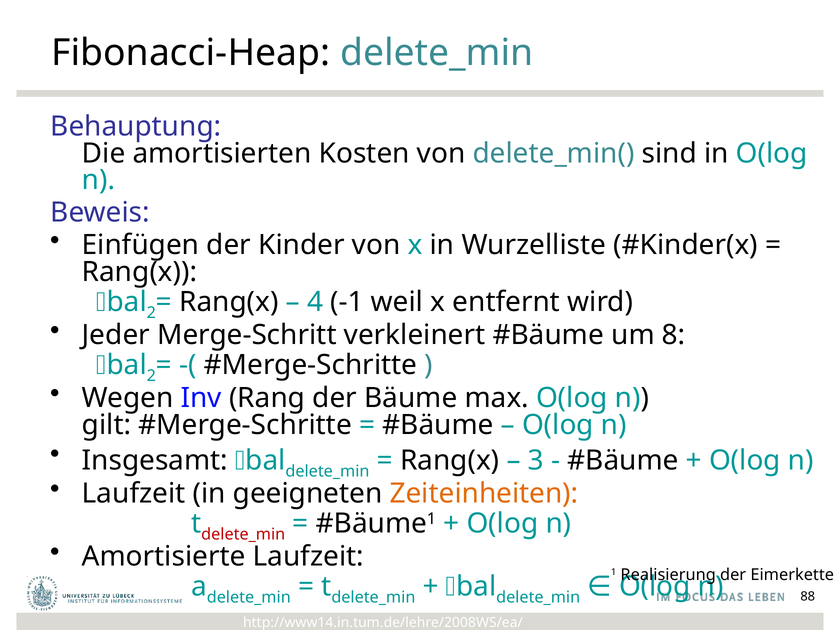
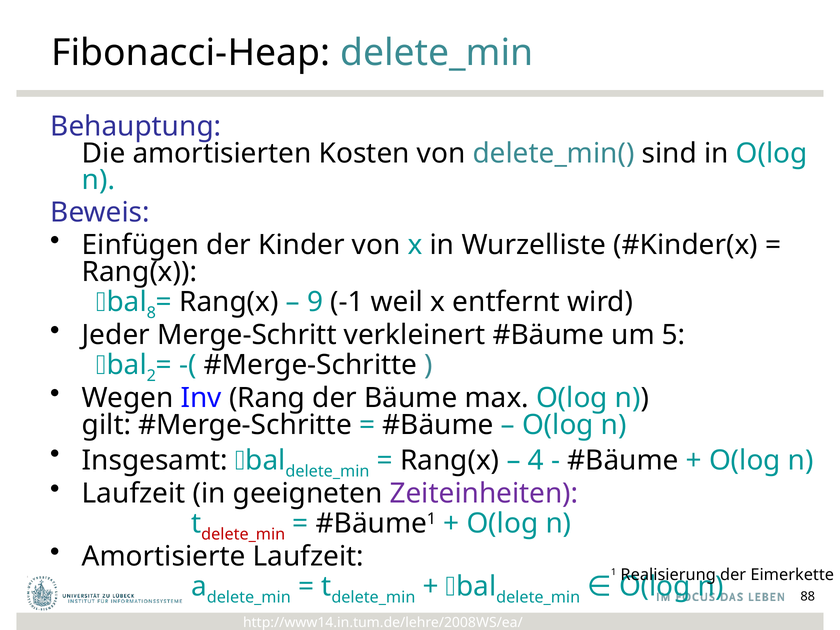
2 at (151, 313): 2 -> 8
4: 4 -> 9
8: 8 -> 5
3: 3 -> 4
Zeiteinheiten colour: orange -> purple
